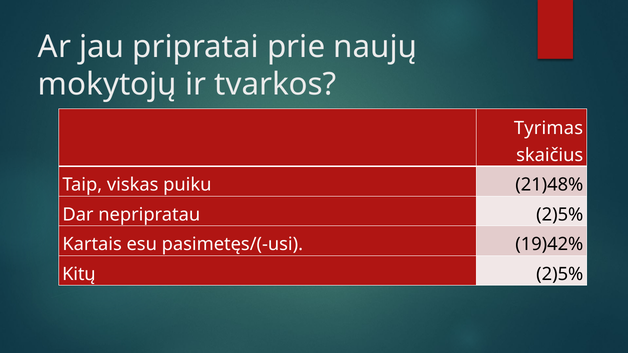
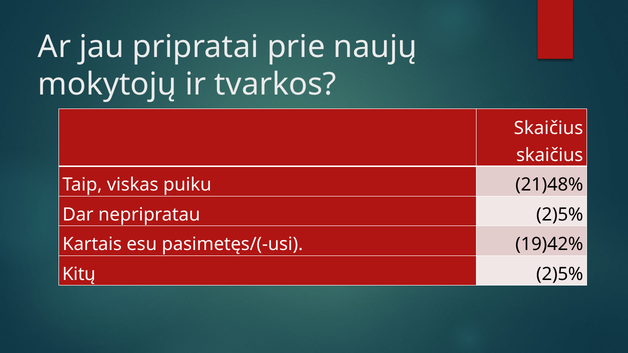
Tyrimas at (548, 128): Tyrimas -> Skaičius
